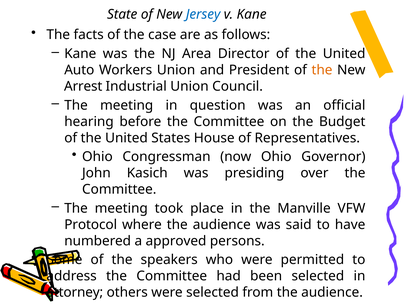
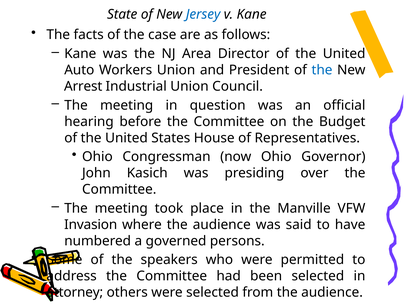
the at (322, 70) colour: orange -> blue
Protocol: Protocol -> Invasion
approved: approved -> governed
